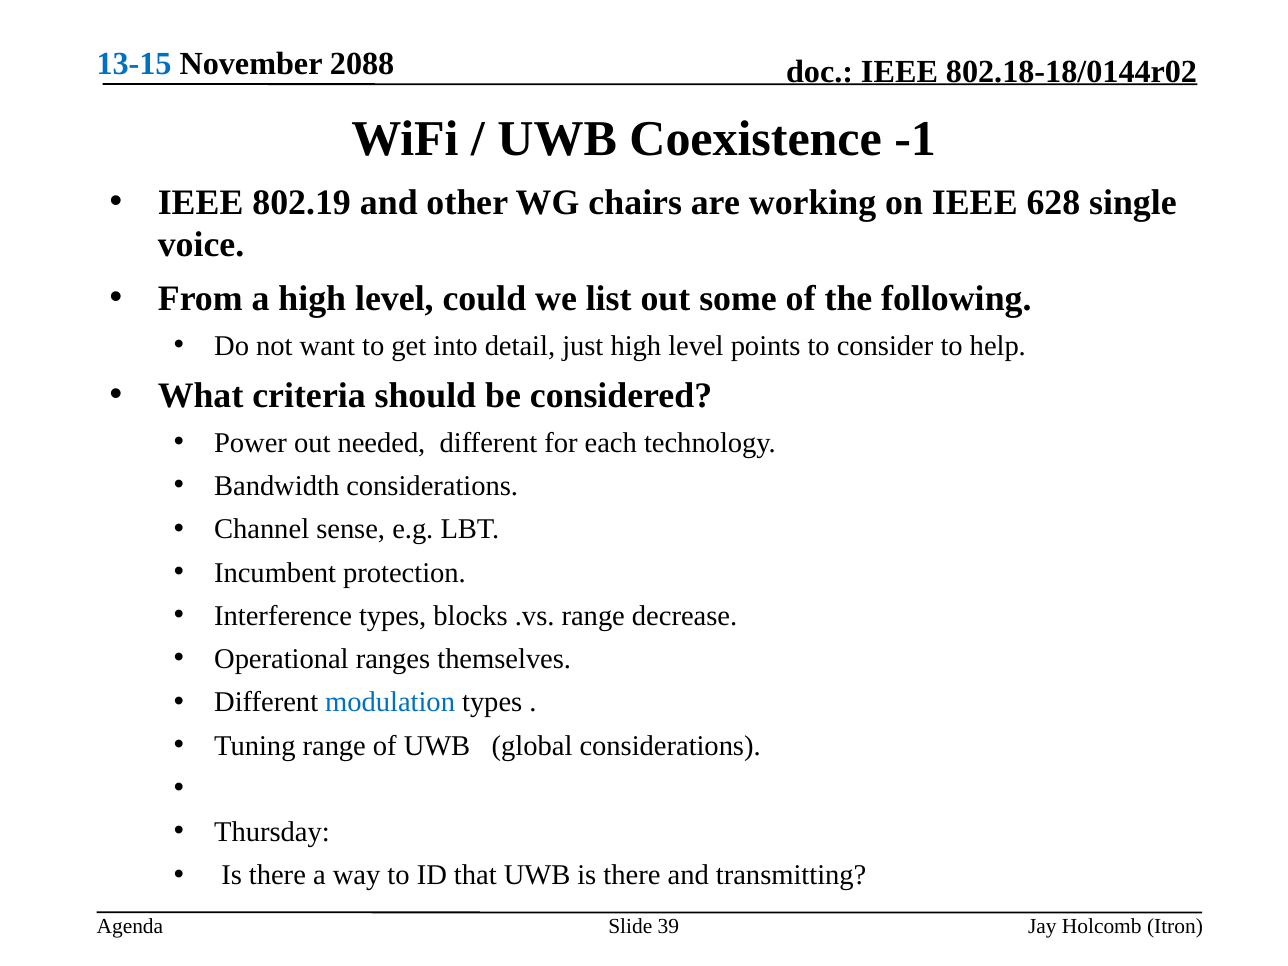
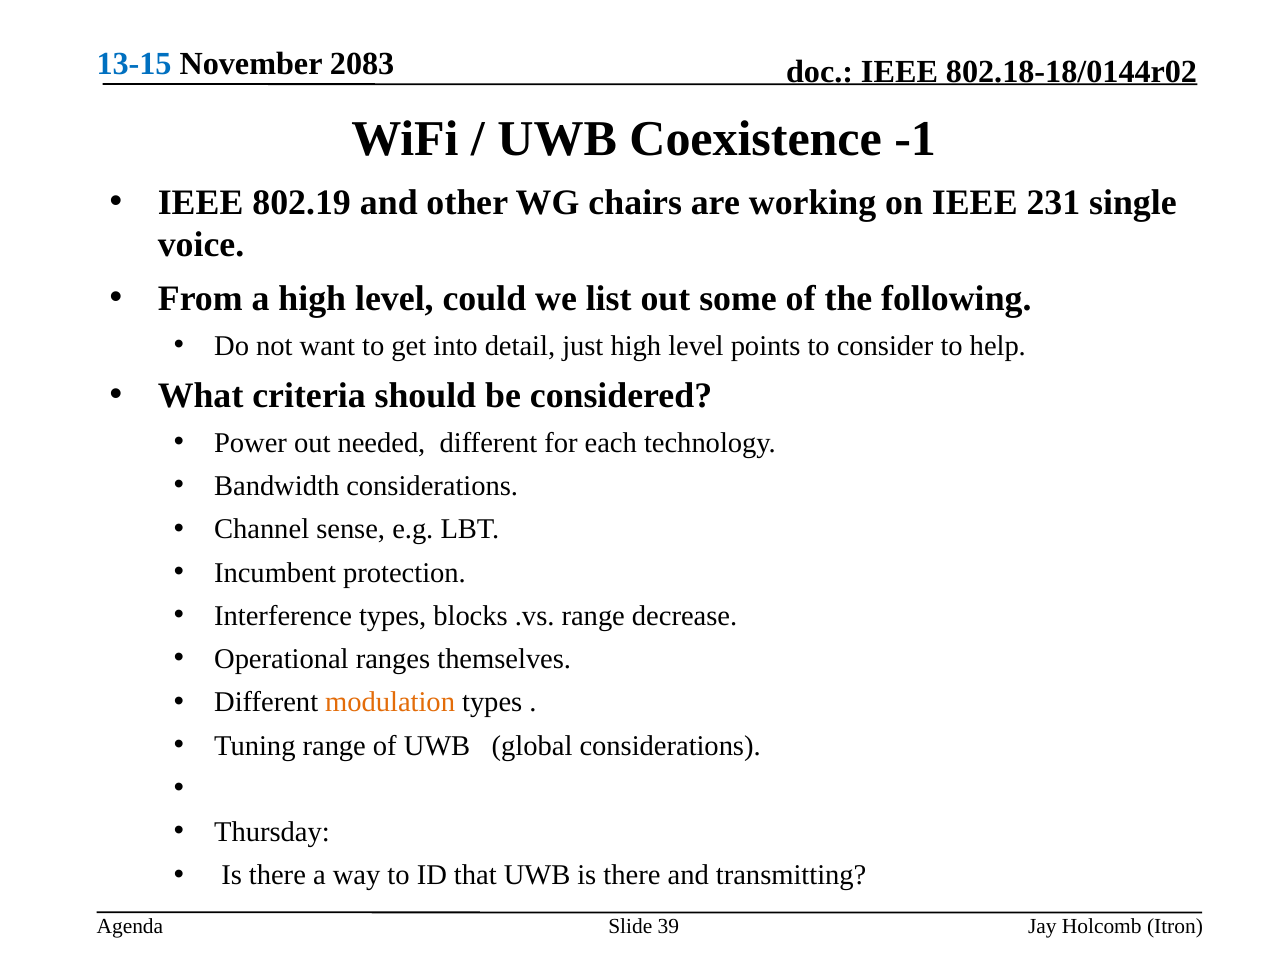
2088: 2088 -> 2083
628: 628 -> 231
modulation colour: blue -> orange
